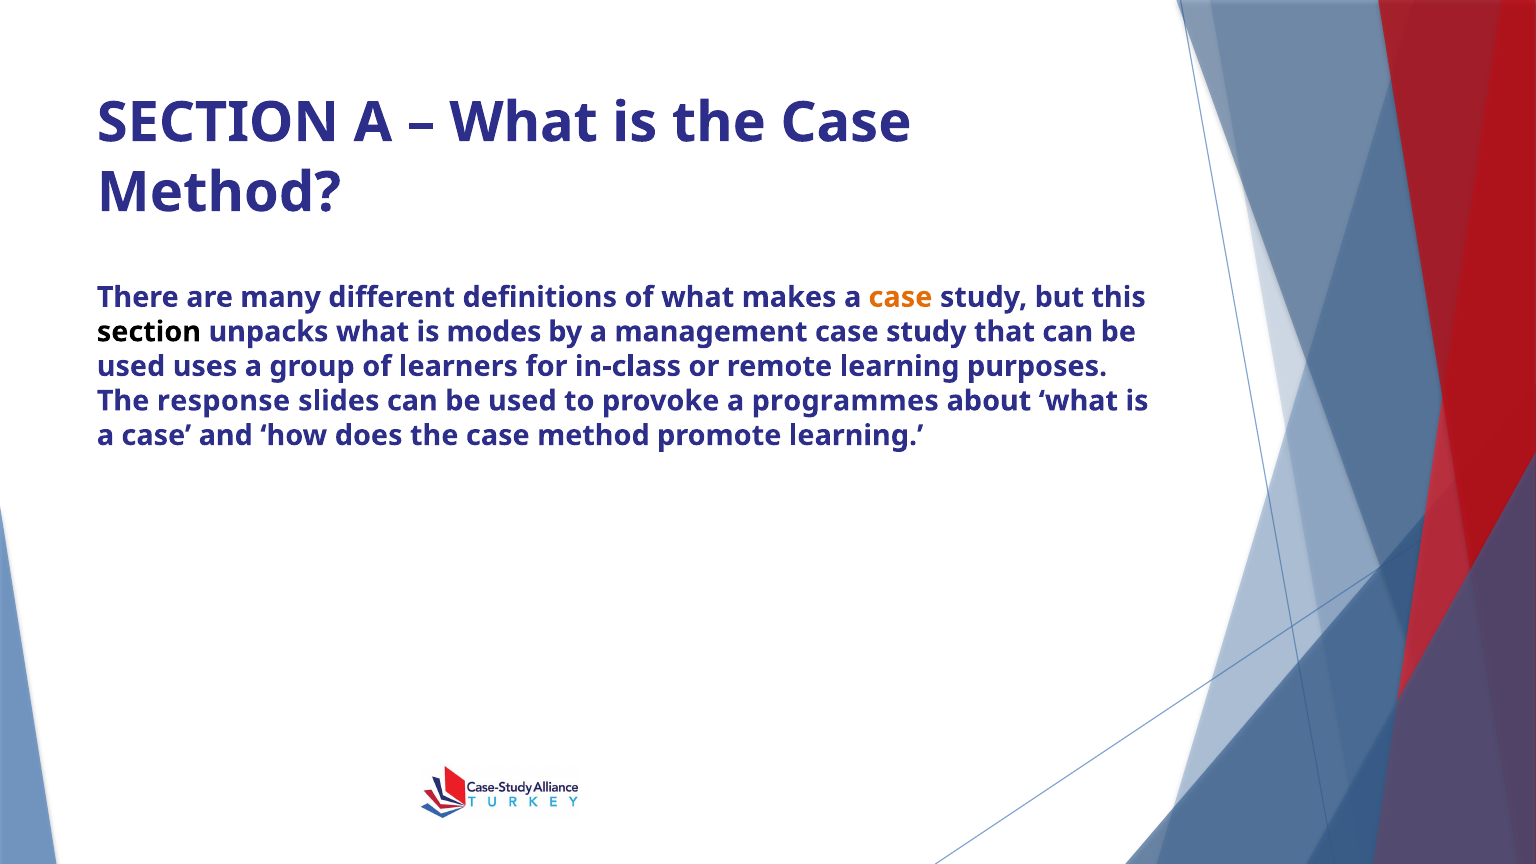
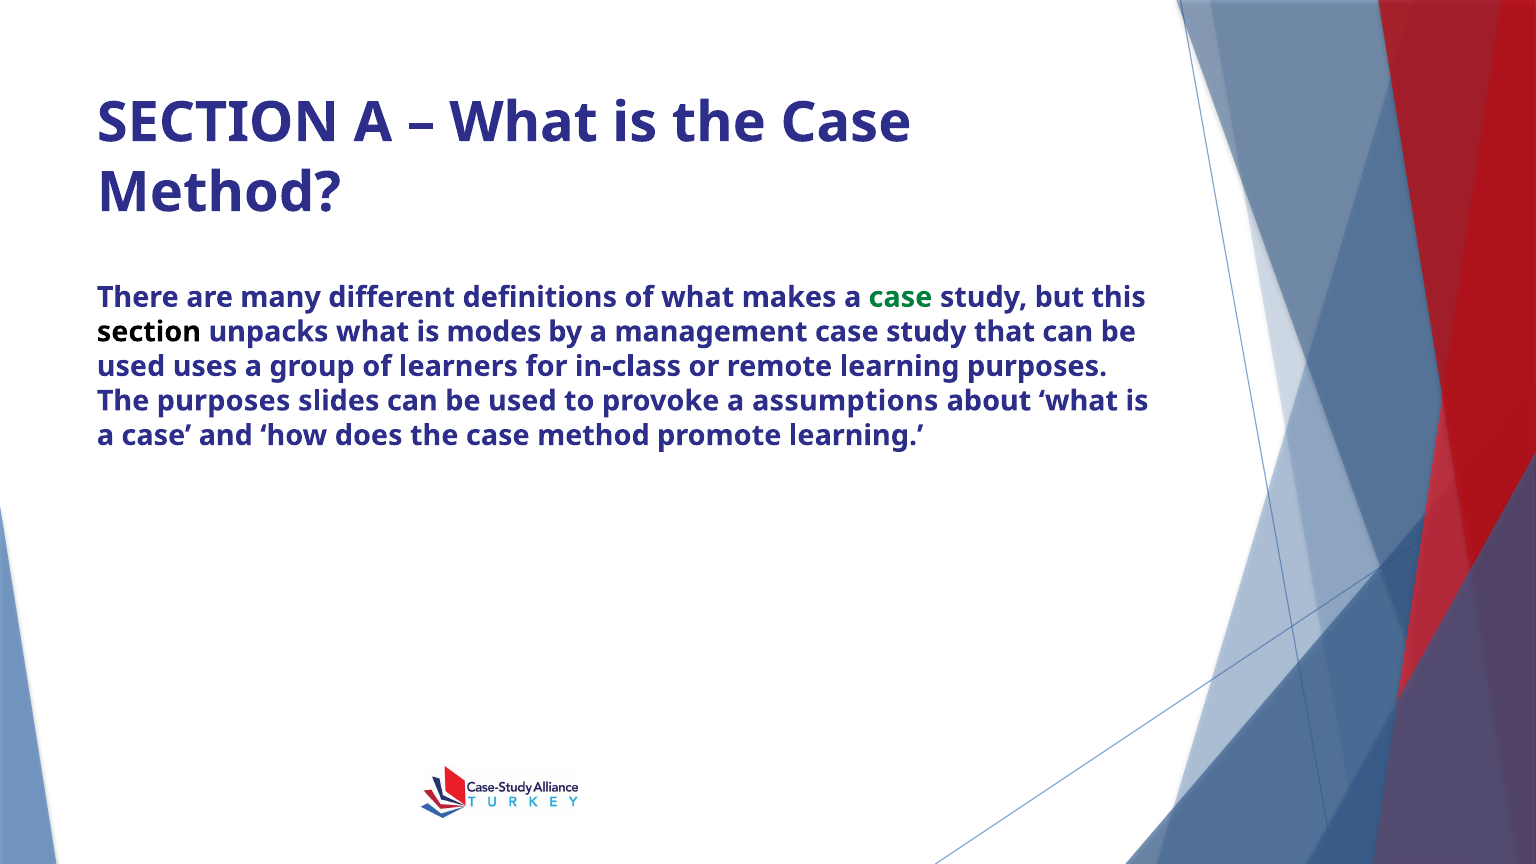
case at (900, 297) colour: orange -> green
The response: response -> purposes
programmes: programmes -> assumptions
